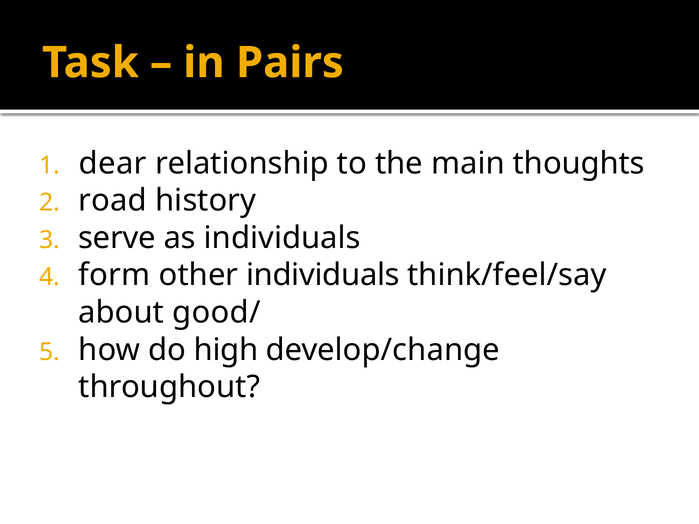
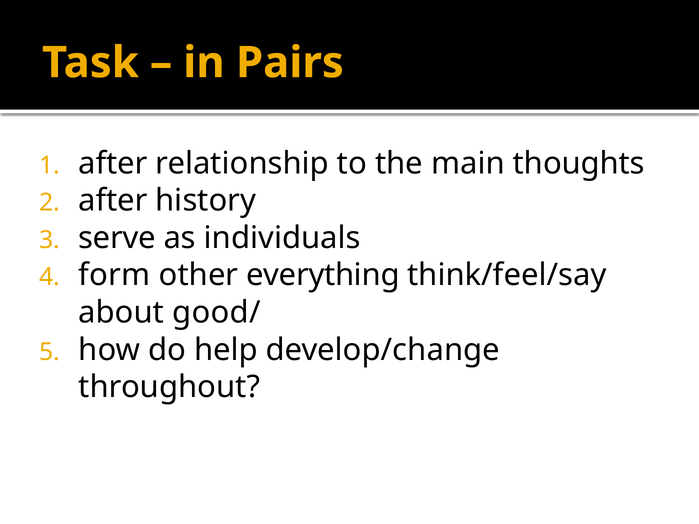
dear at (113, 164): dear -> after
road at (113, 201): road -> after
other individuals: individuals -> everything
high: high -> help
